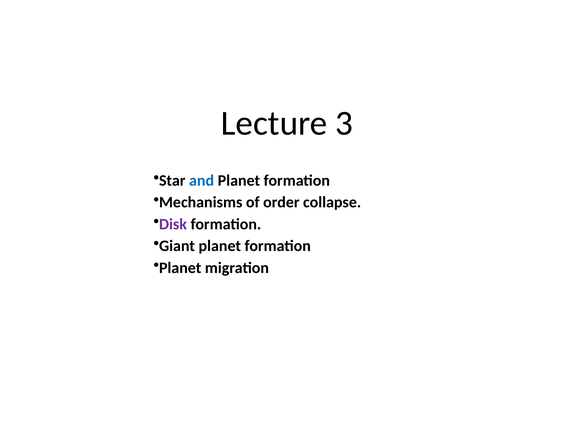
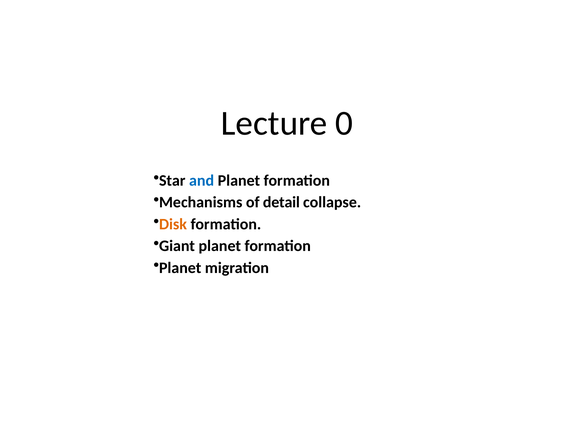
3: 3 -> 0
order: order -> detail
Disk colour: purple -> orange
